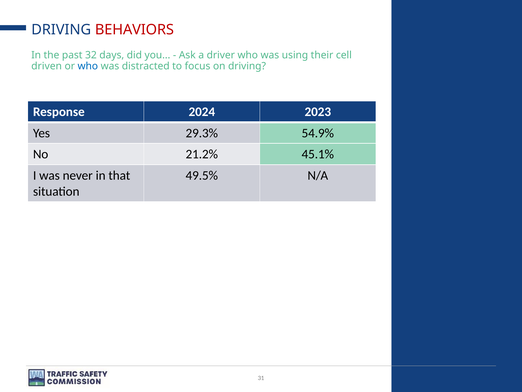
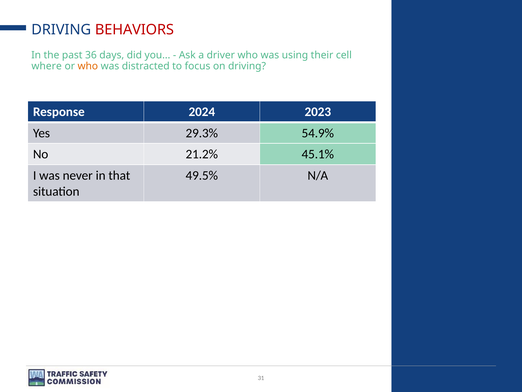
32: 32 -> 36
driven: driven -> where
who at (88, 66) colour: blue -> orange
